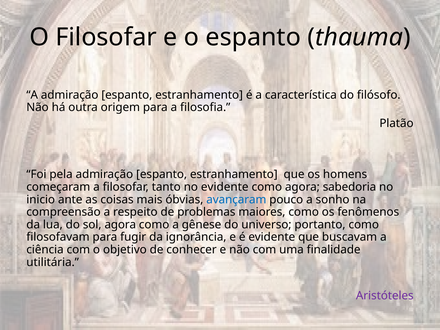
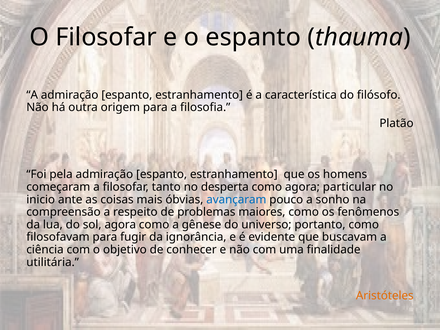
no evidente: evidente -> desperta
sabedoria: sabedoria -> particular
Aristóteles colour: purple -> orange
